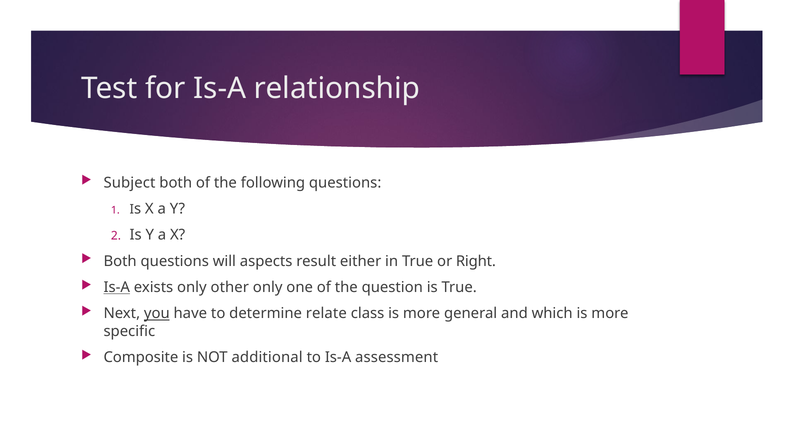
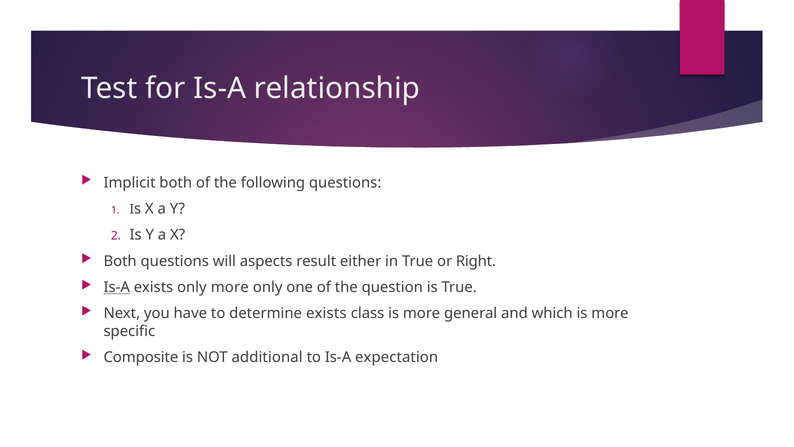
Subject: Subject -> Implicit
only other: other -> more
you underline: present -> none
determine relate: relate -> exists
assessment: assessment -> expectation
